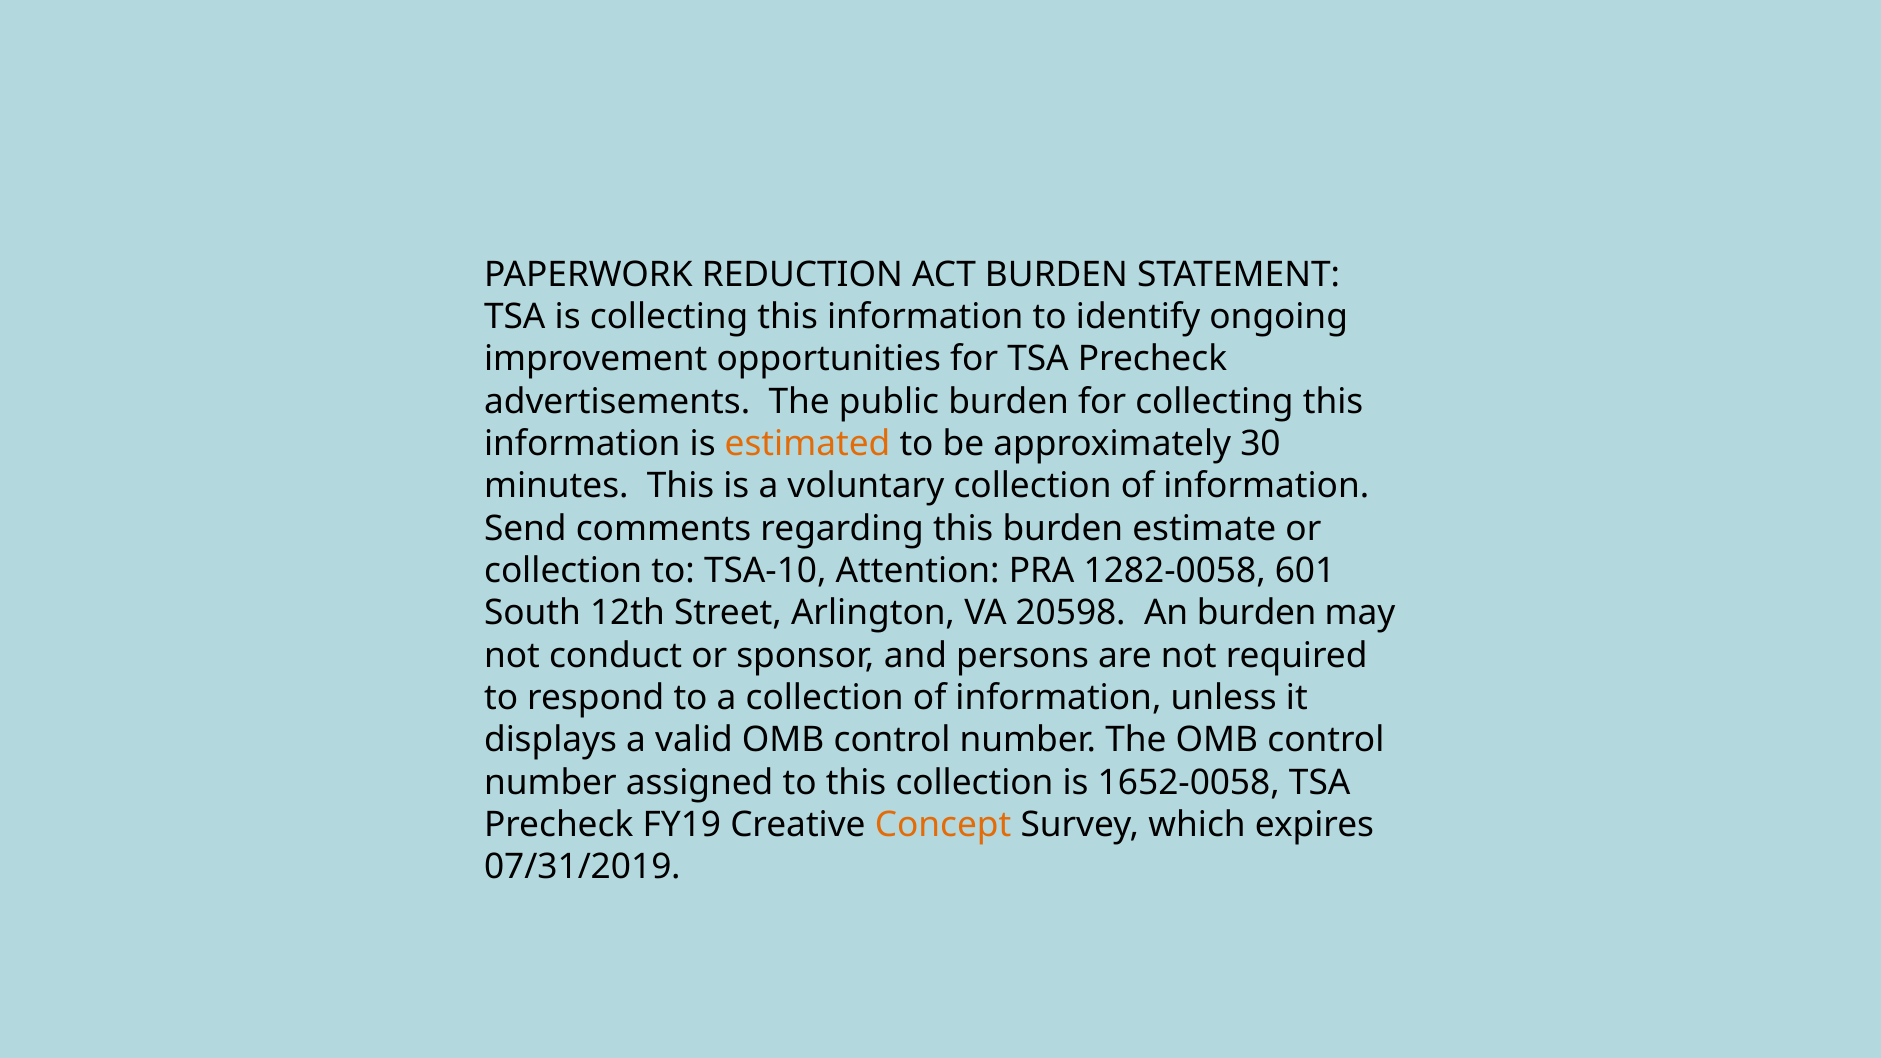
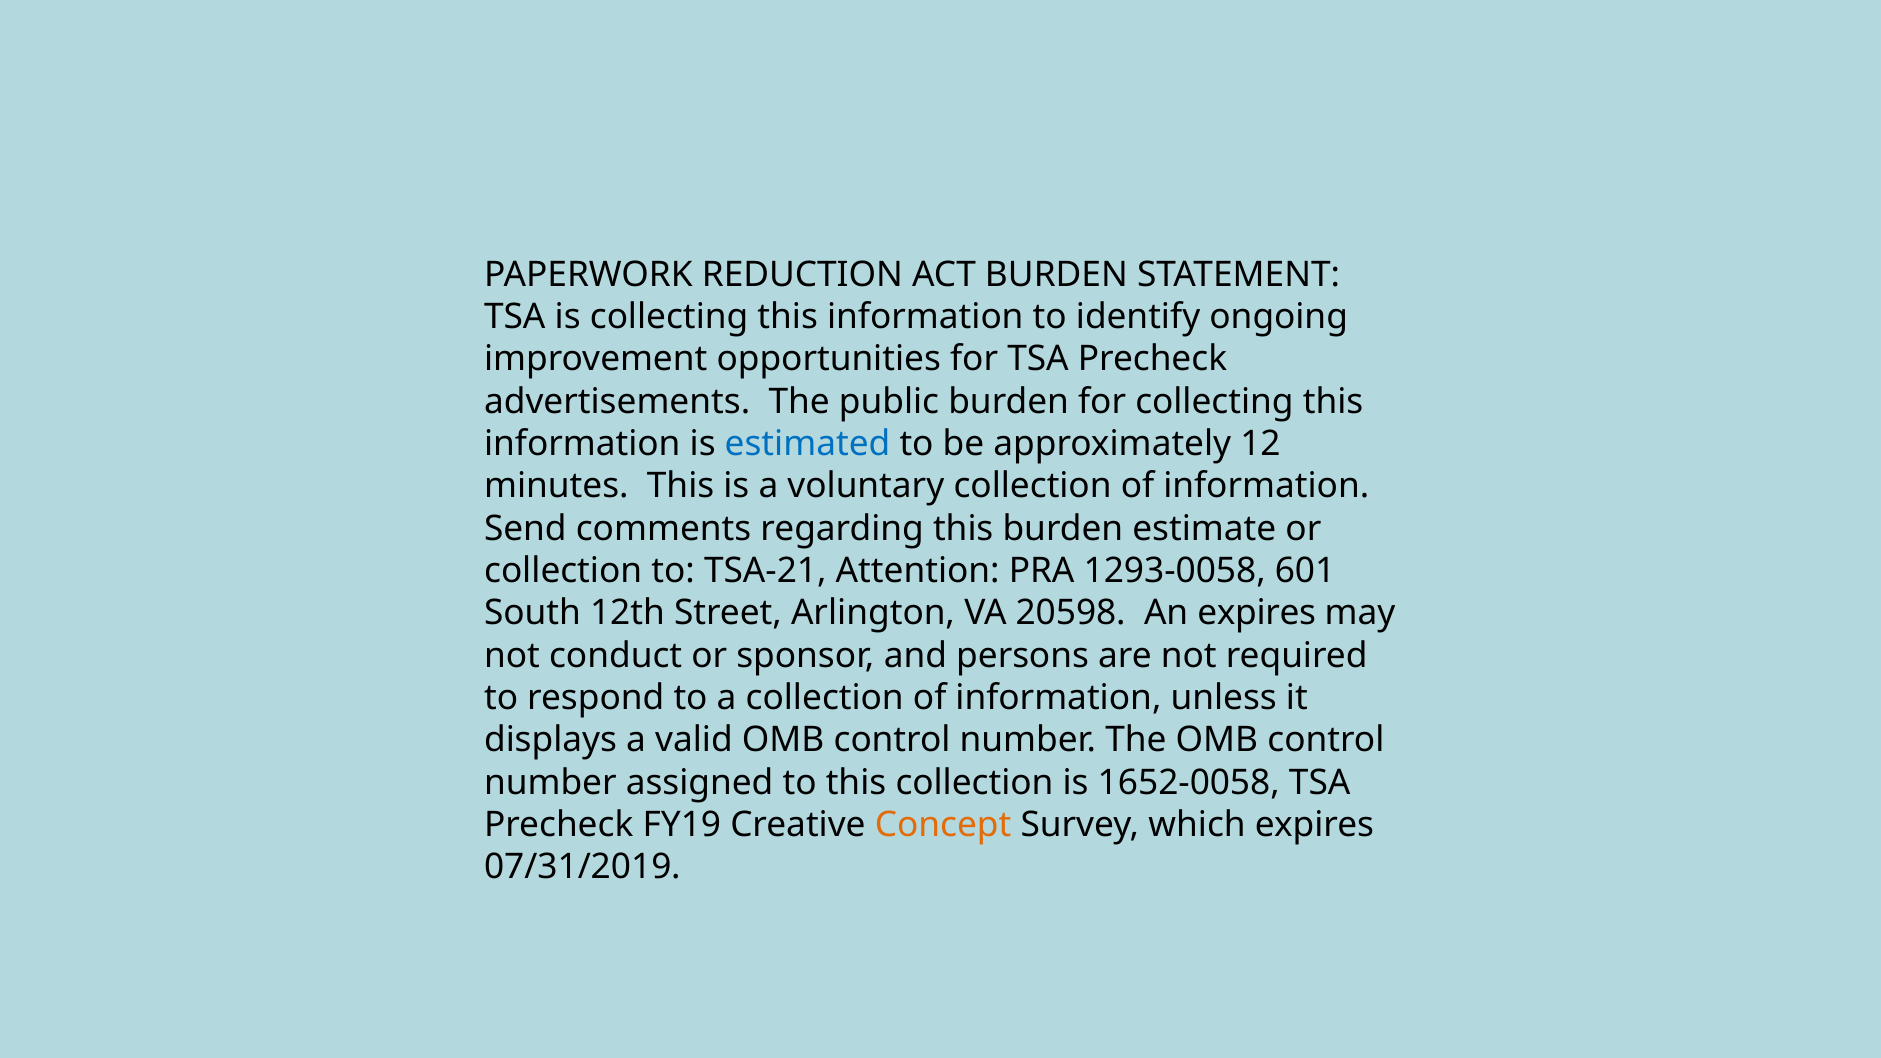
estimated colour: orange -> blue
30: 30 -> 12
TSA-10: TSA-10 -> TSA-21
1282-0058: 1282-0058 -> 1293-0058
An burden: burden -> expires
